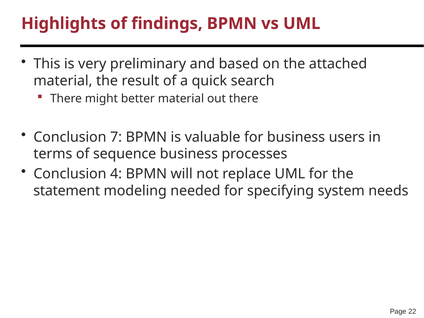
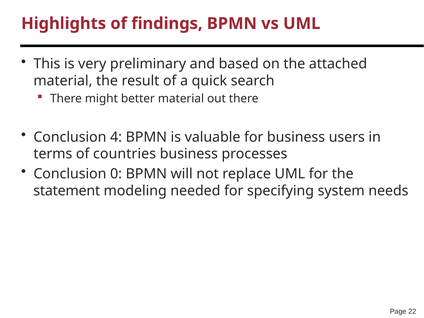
7: 7 -> 4
sequence: sequence -> countries
4: 4 -> 0
